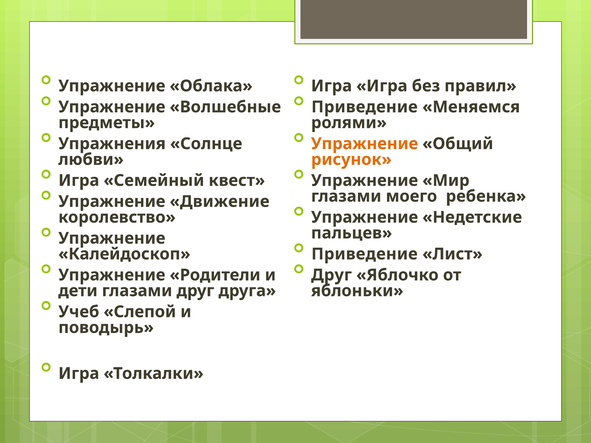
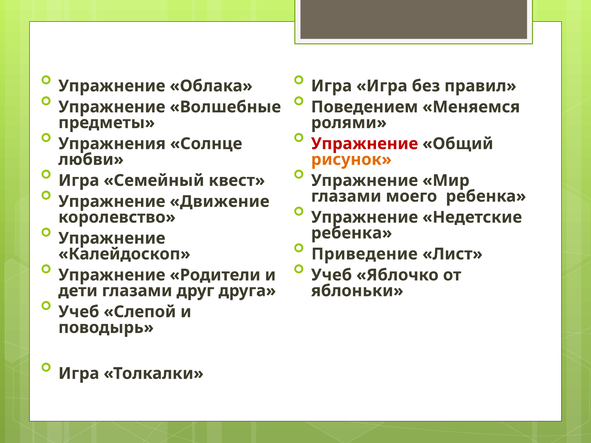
Приведение at (364, 107): Приведение -> Поведением
Упражнение at (365, 144) colour: orange -> red
пальцев at (352, 233): пальцев -> ребенка
Друг at (331, 275): Друг -> Учеб
